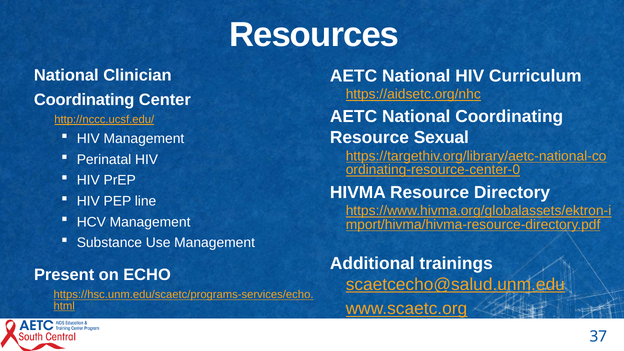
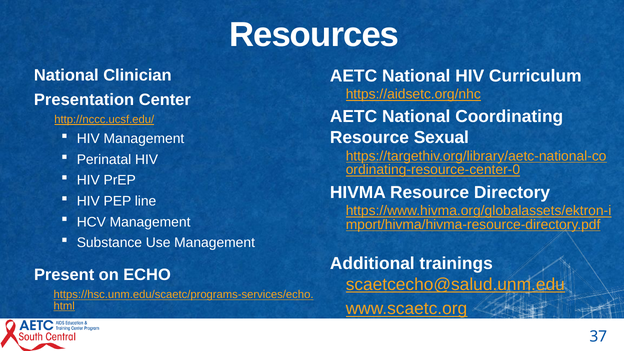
Coordinating at (84, 100): Coordinating -> Presentation
